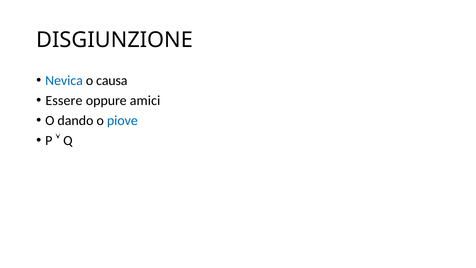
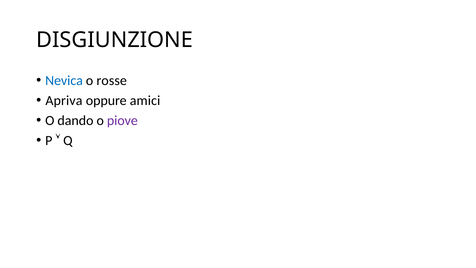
causa: causa -> rosse
Essere: Essere -> Apriva
piove colour: blue -> purple
